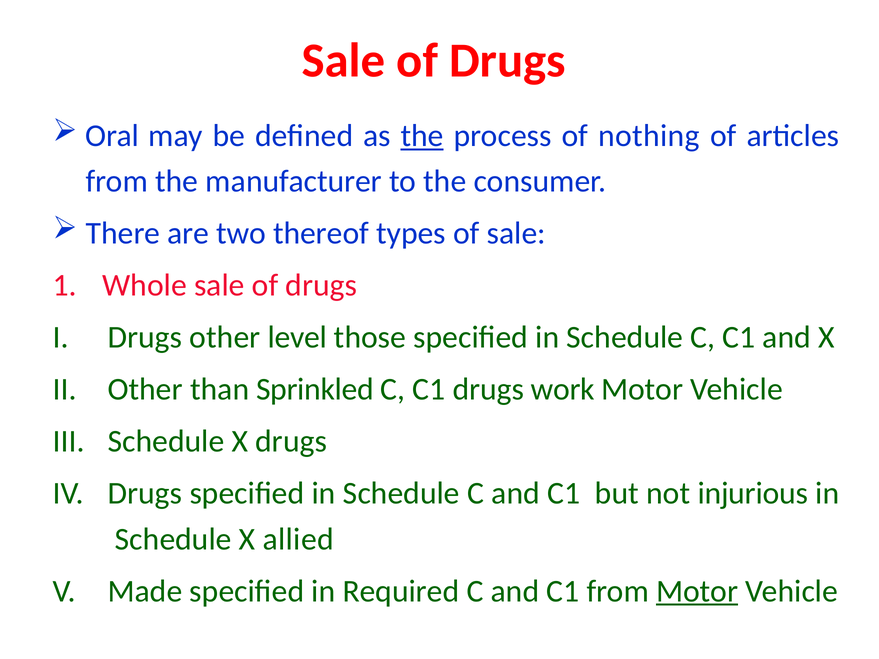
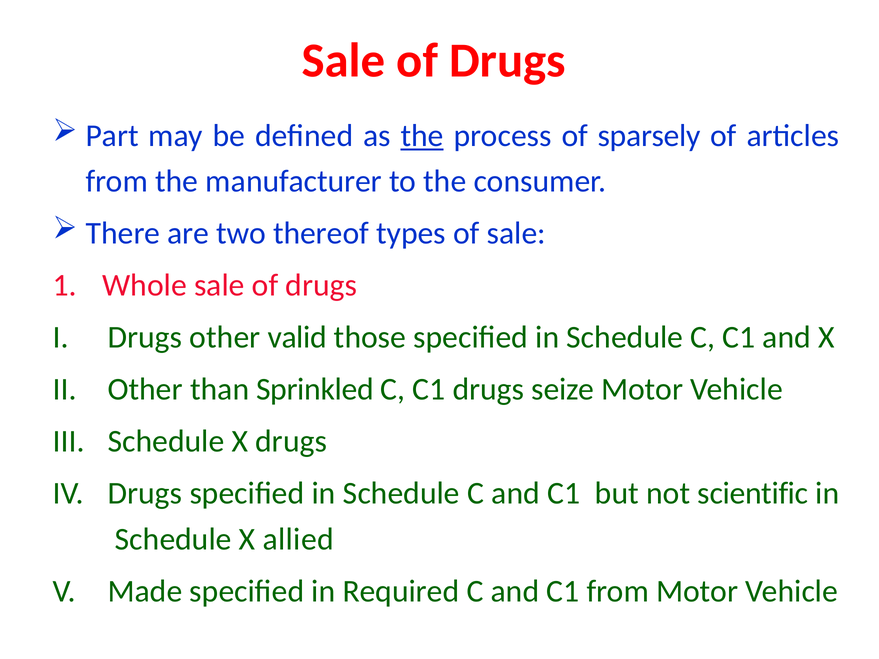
Oral: Oral -> Part
nothing: nothing -> sparsely
level: level -> valid
work: work -> seize
injurious: injurious -> scientific
Motor at (697, 591) underline: present -> none
